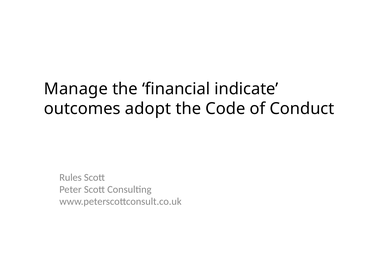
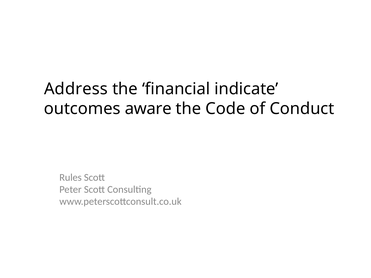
Manage: Manage -> Address
adopt: adopt -> aware
